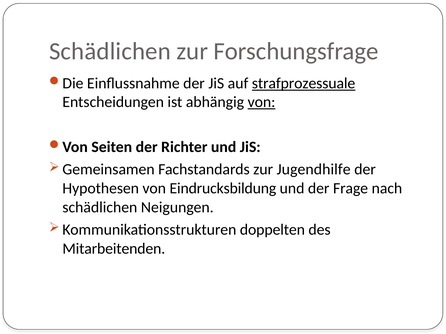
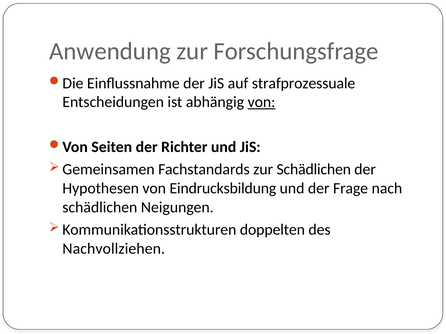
Schädlichen at (110, 51): Schädlichen -> Anwendung
strafprozessuale underline: present -> none
zur Jugendhilfe: Jugendhilfe -> Schädlichen
Mitarbeitenden: Mitarbeitenden -> Nachvollziehen
